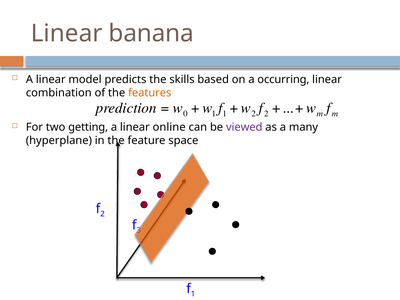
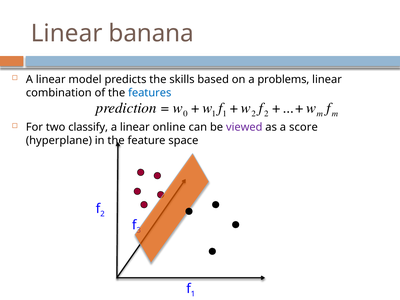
occurring: occurring -> problems
features colour: orange -> blue
getting: getting -> classify
many: many -> score
